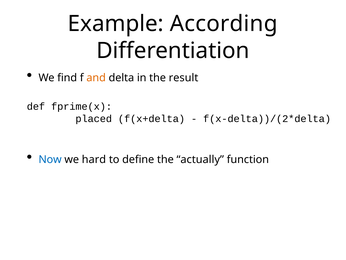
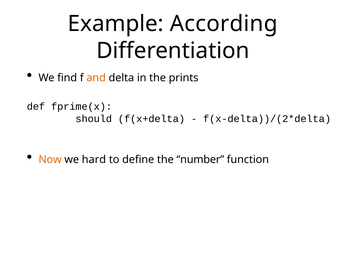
result: result -> prints
placed: placed -> should
Now colour: blue -> orange
actually: actually -> number
